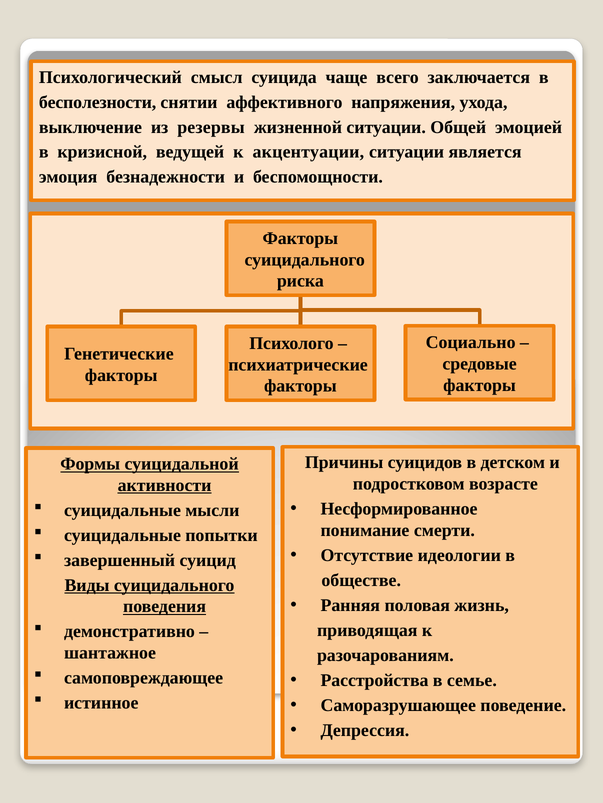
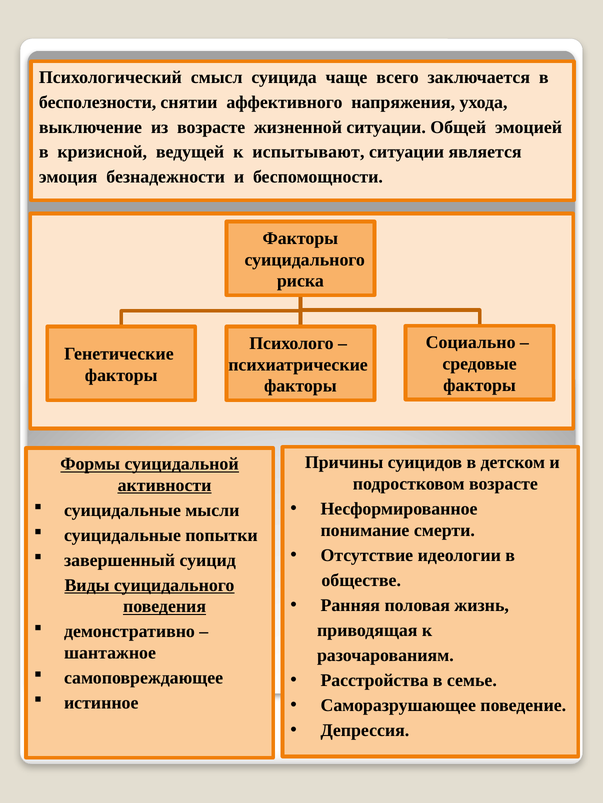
из резервы: резервы -> возрасте
акцентуации: акцентуации -> испытывают
